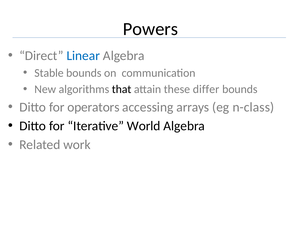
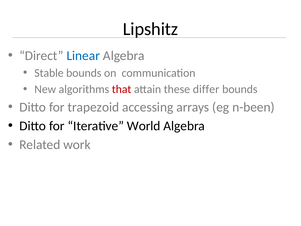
Powers: Powers -> Lipshitz
that colour: black -> red
operators: operators -> trapezoid
n-class: n-class -> n-been
